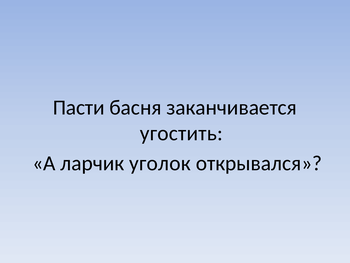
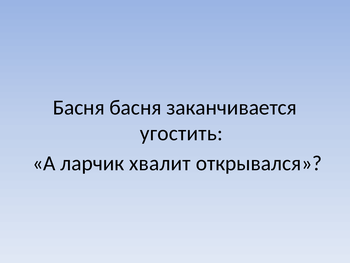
Пасти at (79, 107): Пасти -> Басня
уголок: уголок -> хвалит
